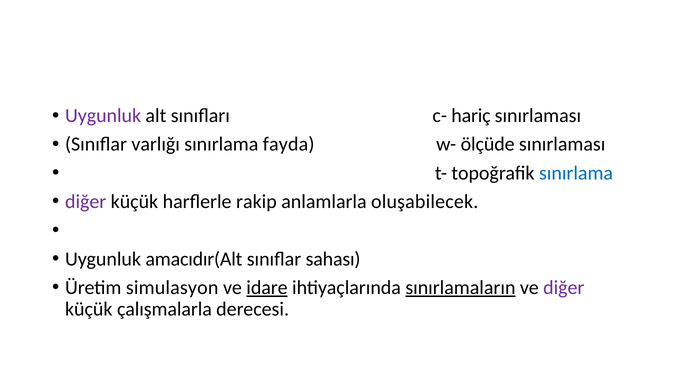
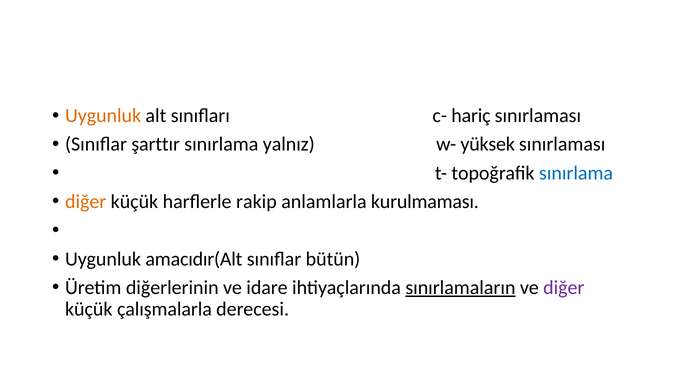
Uygunluk at (103, 116) colour: purple -> orange
varlığı: varlığı -> şarttır
fayda: fayda -> yalnız
ölçüde: ölçüde -> yüksek
diğer at (86, 202) colour: purple -> orange
oluşabilecek: oluşabilecek -> kurulmaması
sahası: sahası -> bütün
simulasyon: simulasyon -> diğerlerinin
idare underline: present -> none
